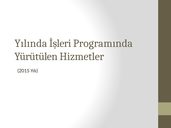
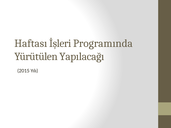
Yılında: Yılında -> Haftası
Hizmetler: Hizmetler -> Yapılacağı
